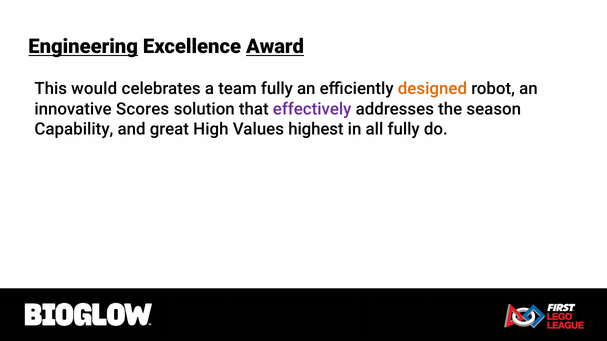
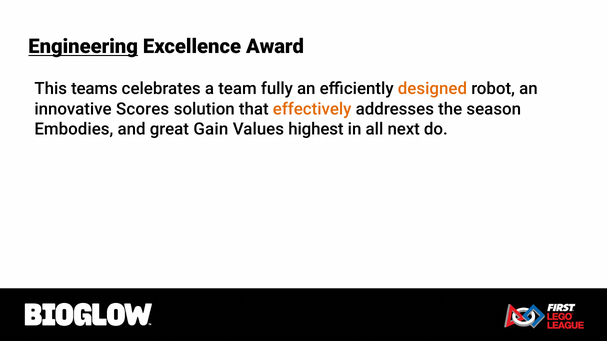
Award underline: present -> none
would: would -> teams
effectively colour: purple -> orange
Capability: Capability -> Embodies
High: High -> Gain
all fully: fully -> next
